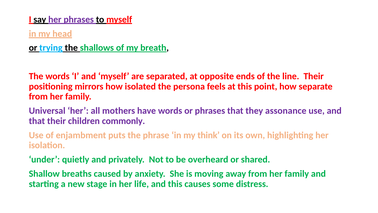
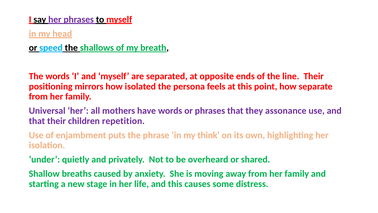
trying: trying -> speed
commonly: commonly -> repetition
